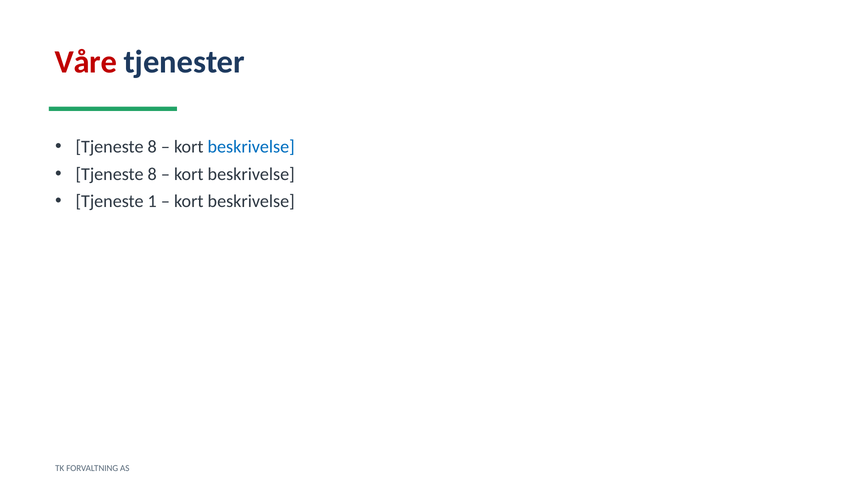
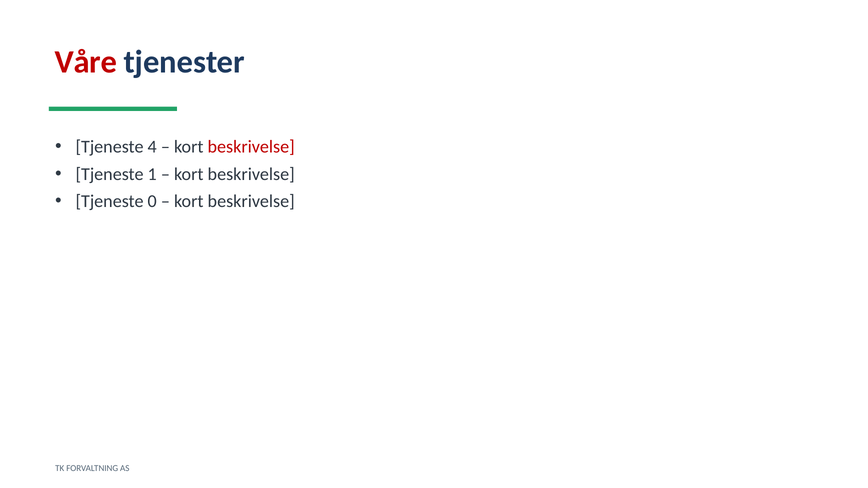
8 at (152, 147): 8 -> 4
beskrivelse at (251, 147) colour: blue -> red
8 at (152, 174): 8 -> 1
1: 1 -> 0
